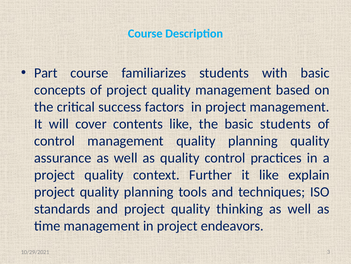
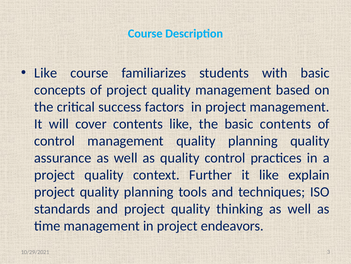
Part at (46, 73): Part -> Like
basic students: students -> contents
